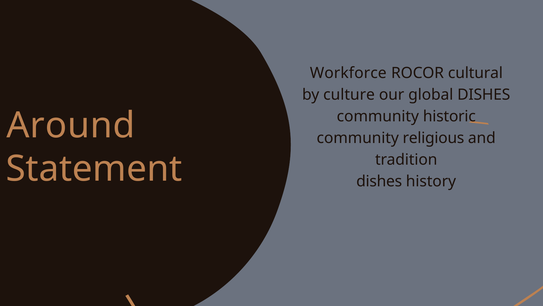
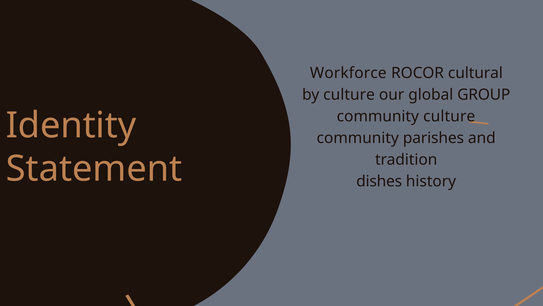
global DISHES: DISHES -> GROUP
community historic: historic -> culture
Around: Around -> Identity
religious: religious -> parishes
